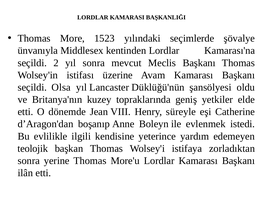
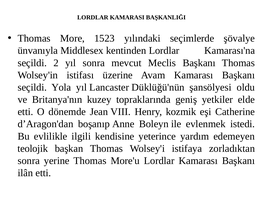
Olsa: Olsa -> Yola
süreyle: süreyle -> kozmik
